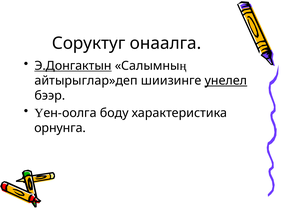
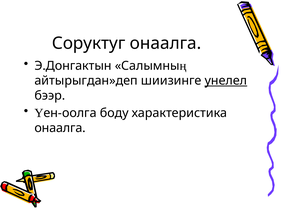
Э.Донгактын underline: present -> none
айтырыглар»деп: айтырыглар»деп -> айтырыгдан»деп
орнунга at (60, 128): орнунга -> онаалга
